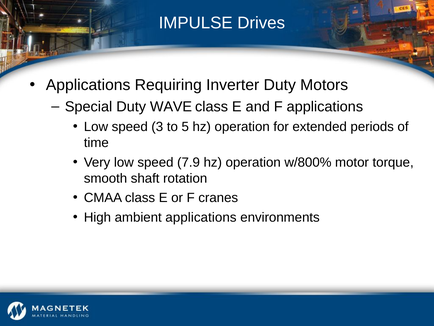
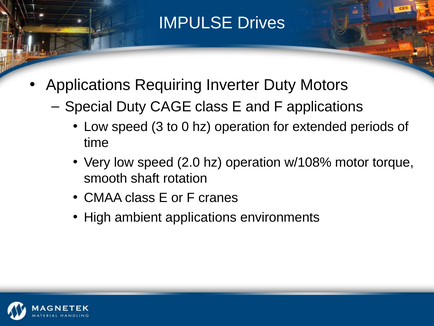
WAVE: WAVE -> CAGE
5: 5 -> 0
7.9: 7.9 -> 2.0
w/800%: w/800% -> w/108%
